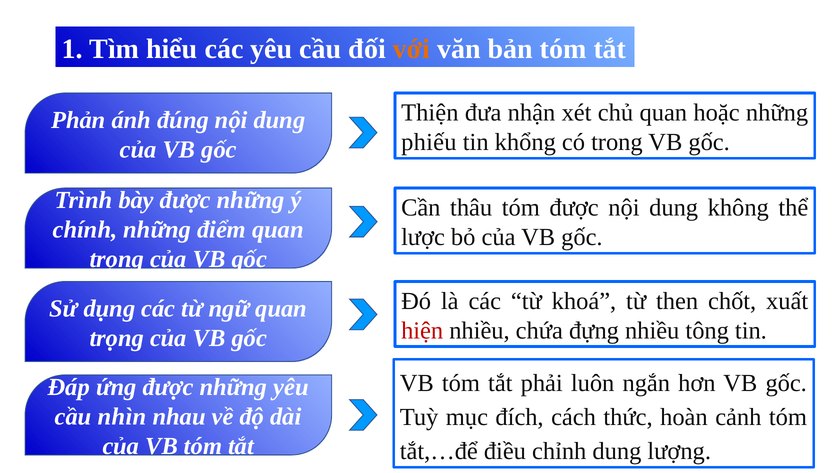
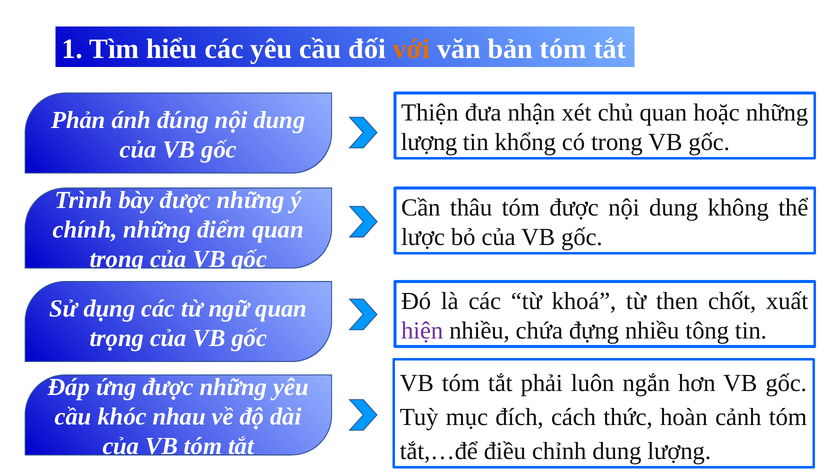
phiếu at (429, 142): phiếu -> lượng
hiện colour: red -> purple
nhìn: nhìn -> khóc
